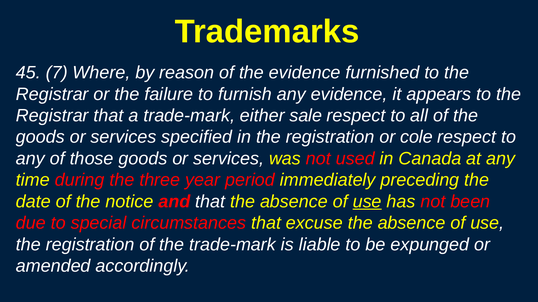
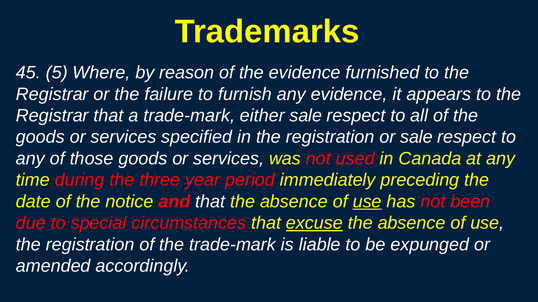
7: 7 -> 5
or cole: cole -> sale
excuse underline: none -> present
